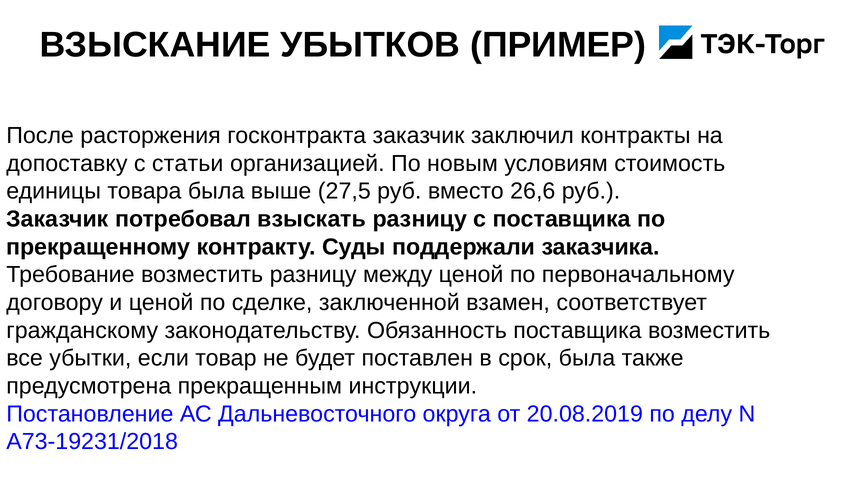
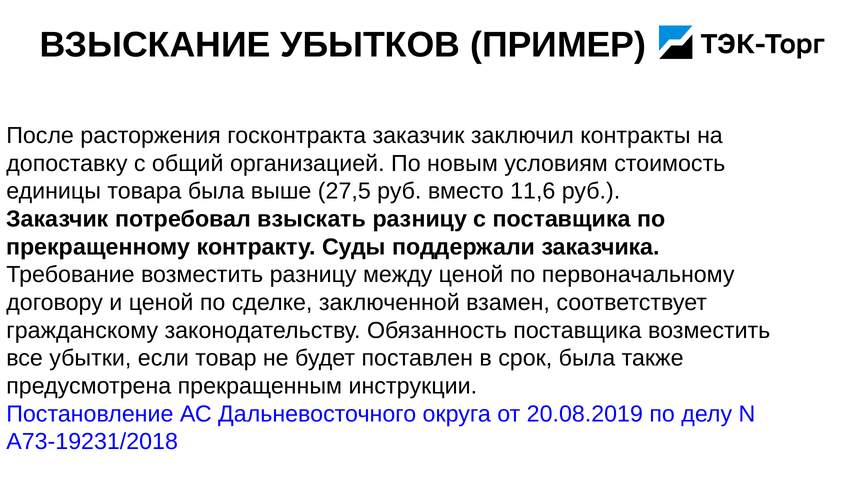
статьи: статьи -> общий
26,6: 26,6 -> 11,6
